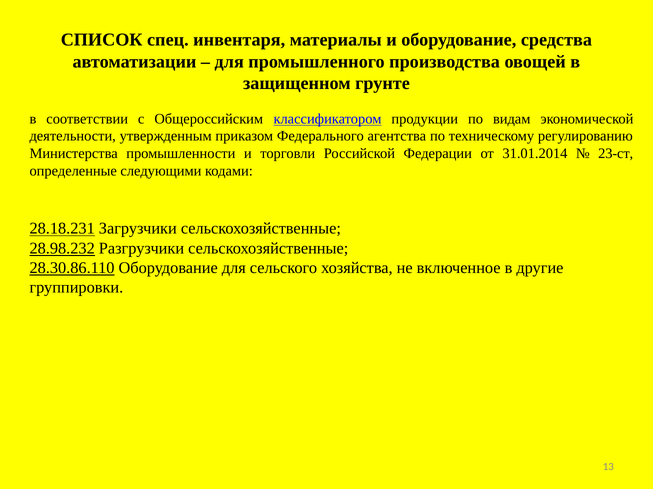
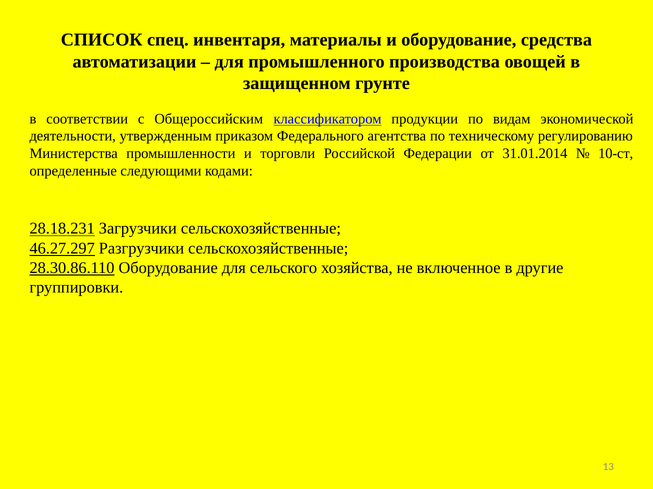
23-ст: 23-ст -> 10-ст
28.98.232: 28.98.232 -> 46.27.297
